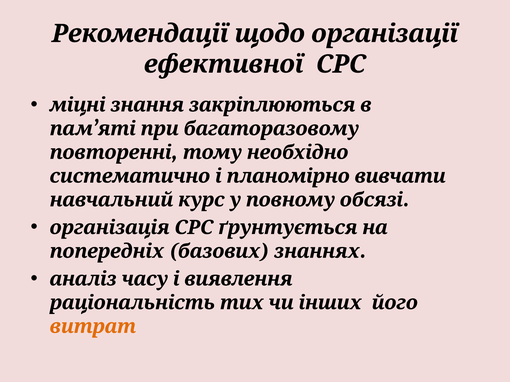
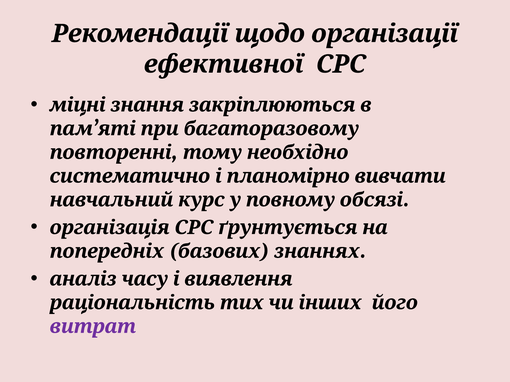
витрат colour: orange -> purple
